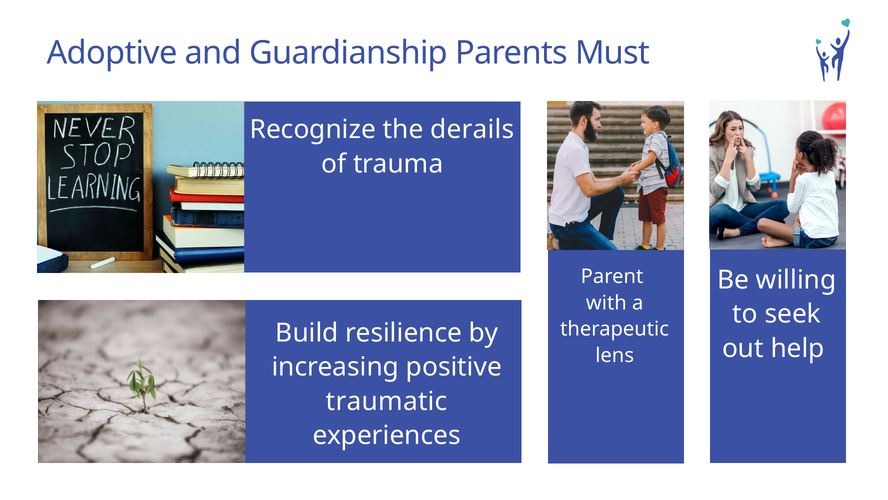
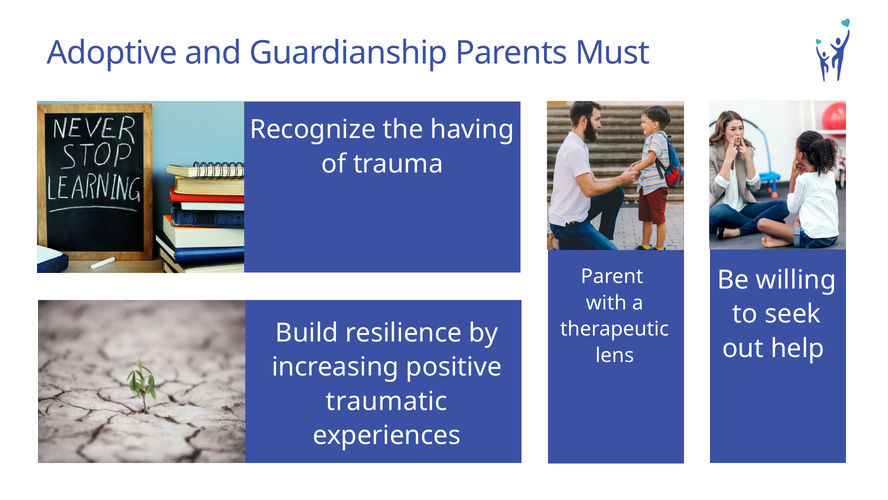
derails: derails -> having
